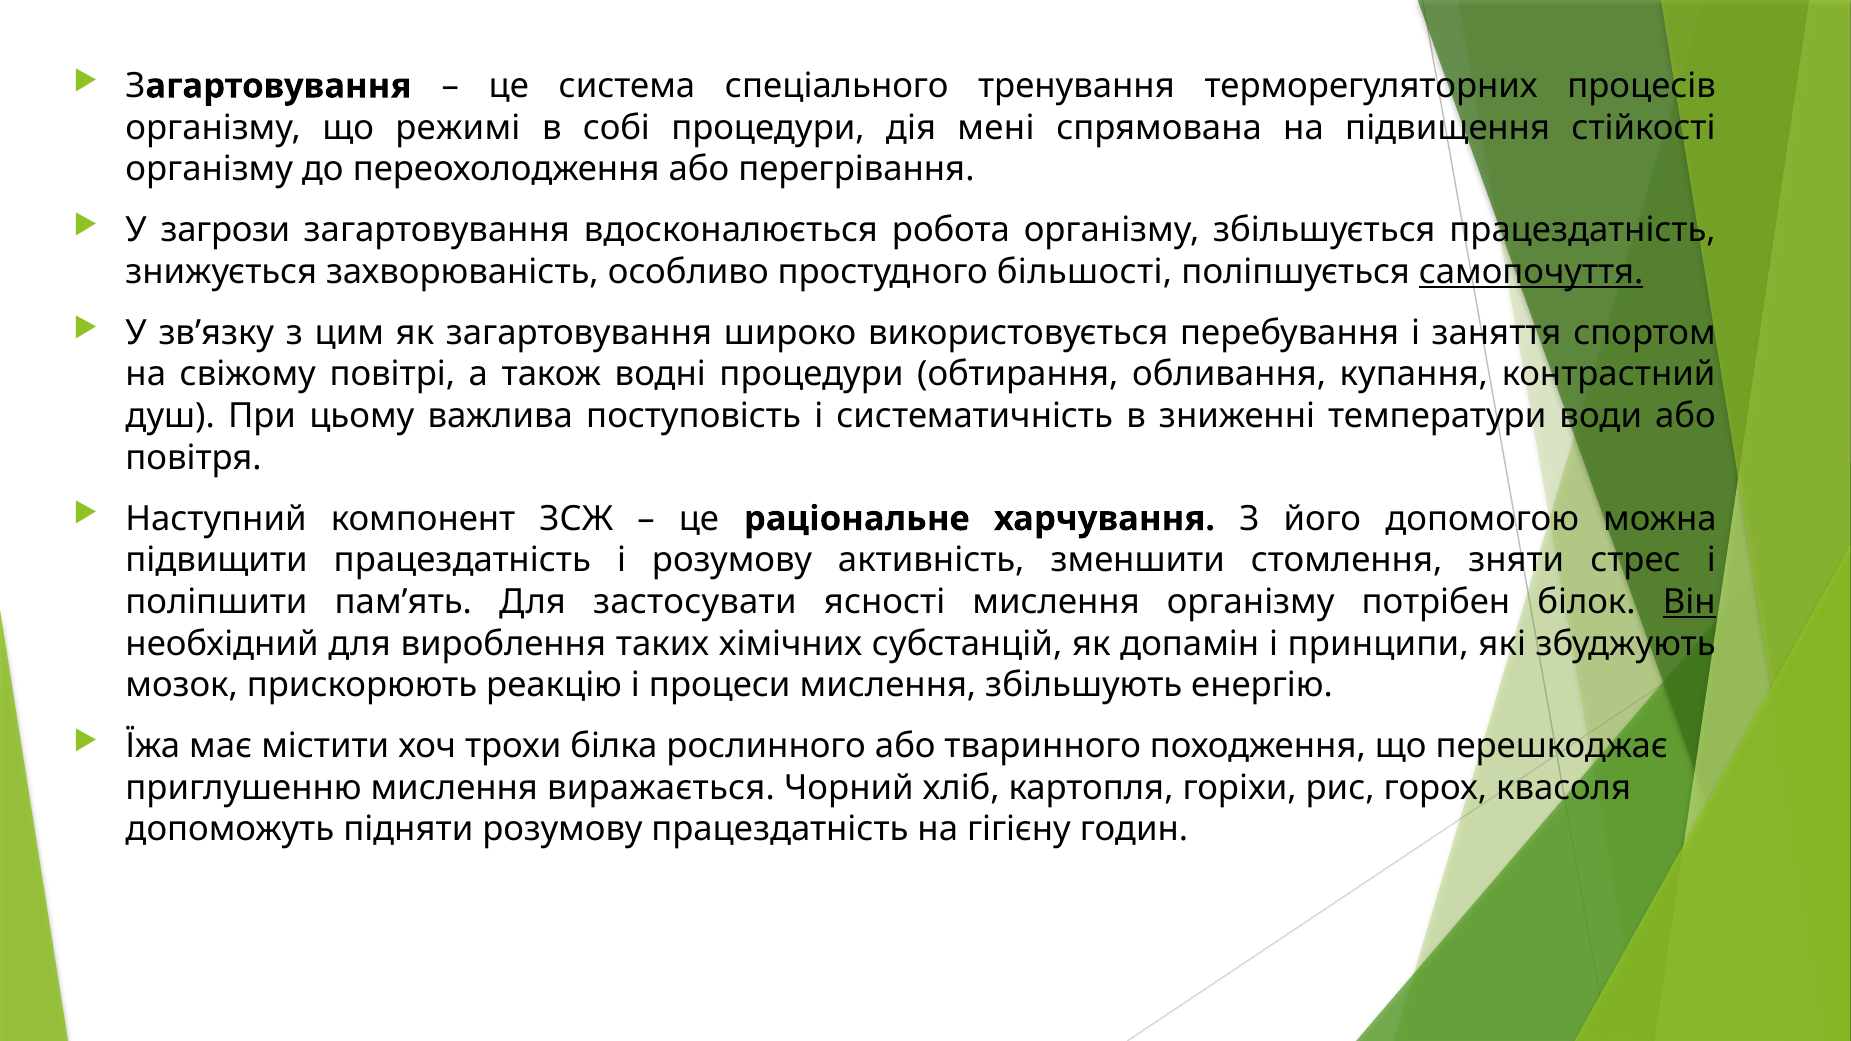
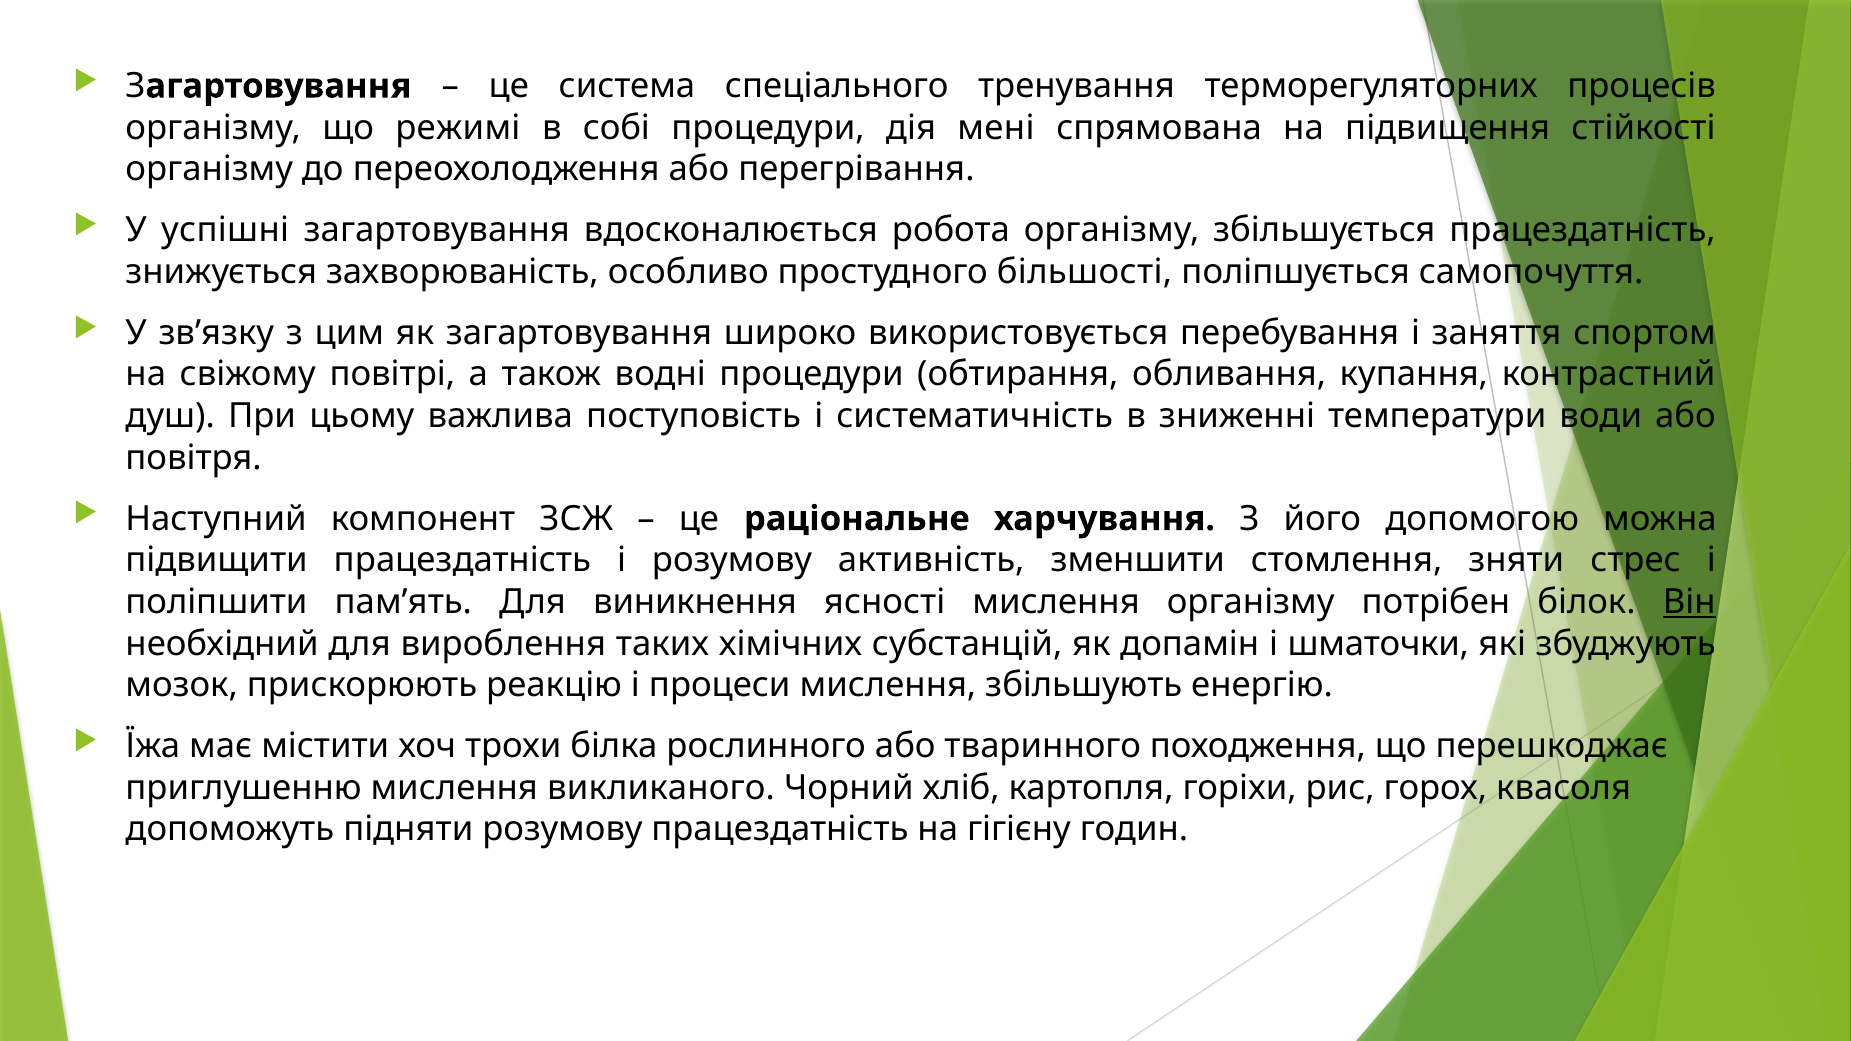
загрози: загрози -> успішні
самопочуття underline: present -> none
застосувати: застосувати -> виникнення
принципи: принципи -> шматочки
виражається: виражається -> викликаного
